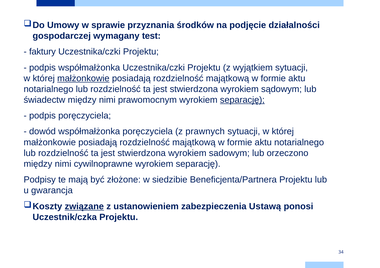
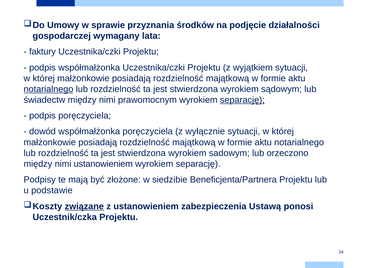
test: test -> lata
małżonkowie at (83, 79) underline: present -> none
notarialnego at (48, 89) underline: none -> present
prawnych: prawnych -> wyłącznie
nimi cywilnoprawne: cywilnoprawne -> ustanowieniem
gwarancja: gwarancja -> podstawie
